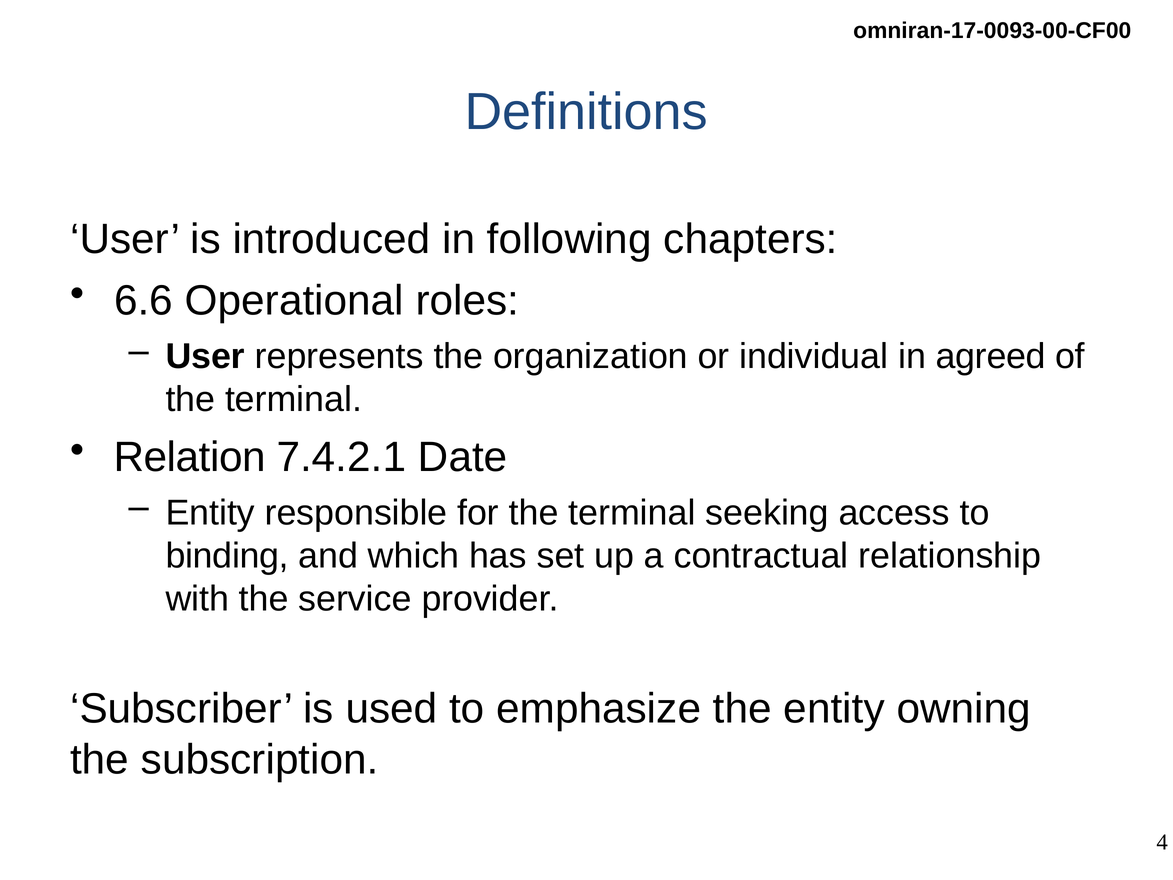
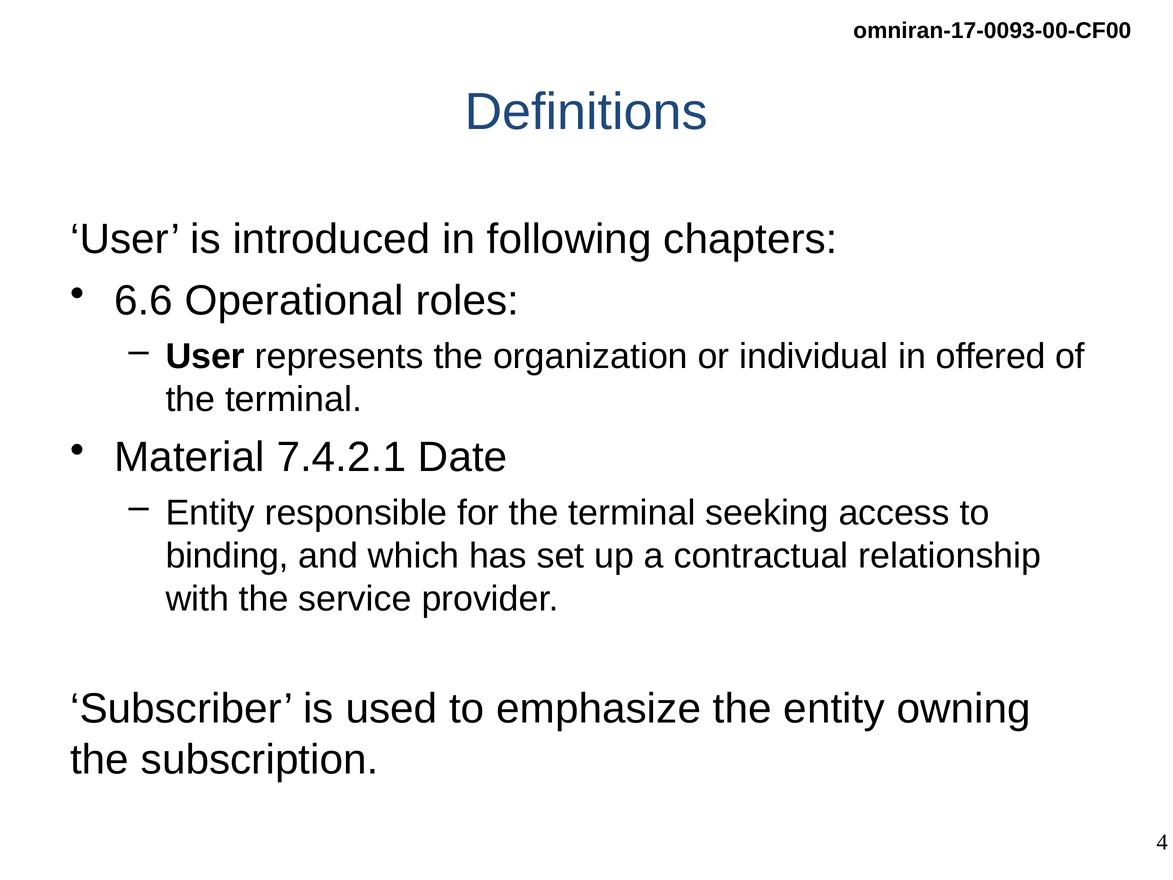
agreed: agreed -> offered
Relation: Relation -> Material
